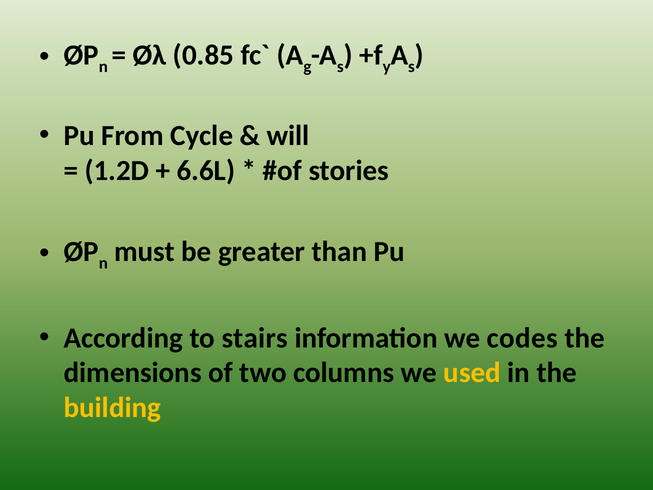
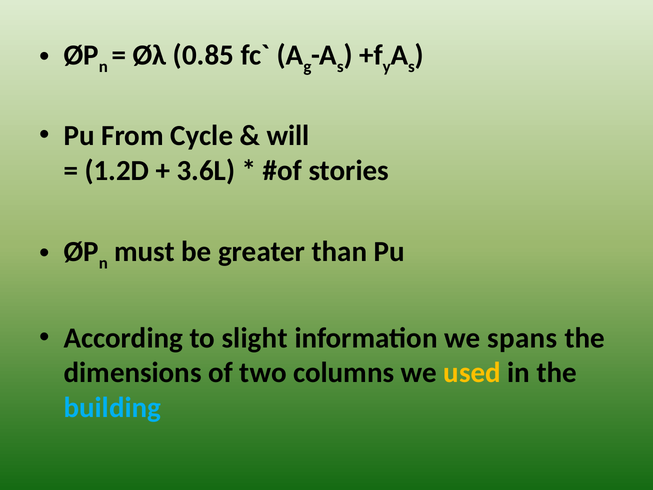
6.6L: 6.6L -> 3.6L
stairs: stairs -> slight
codes: codes -> spans
building colour: yellow -> light blue
